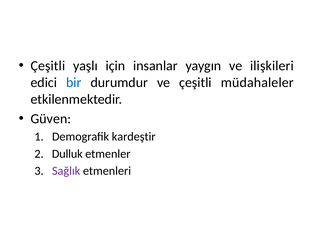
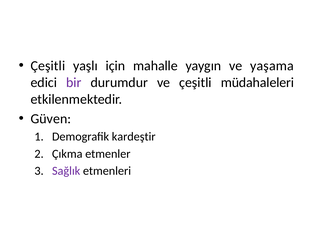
insanlar: insanlar -> mahalle
ilişkileri: ilişkileri -> yaşama
bir colour: blue -> purple
müdahaleler: müdahaleler -> müdahaleleri
Dulluk: Dulluk -> Çıkma
